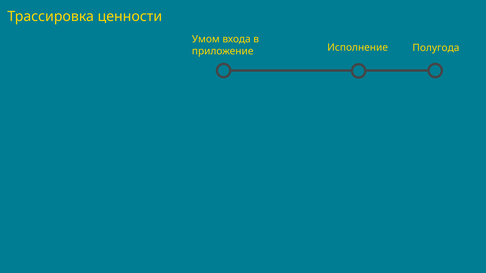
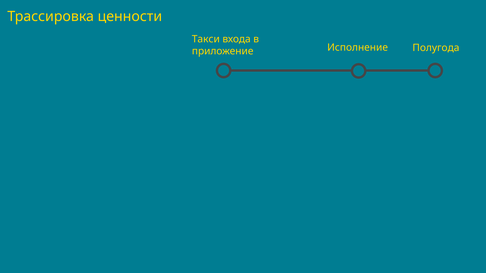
Умом: Умом -> Такси
